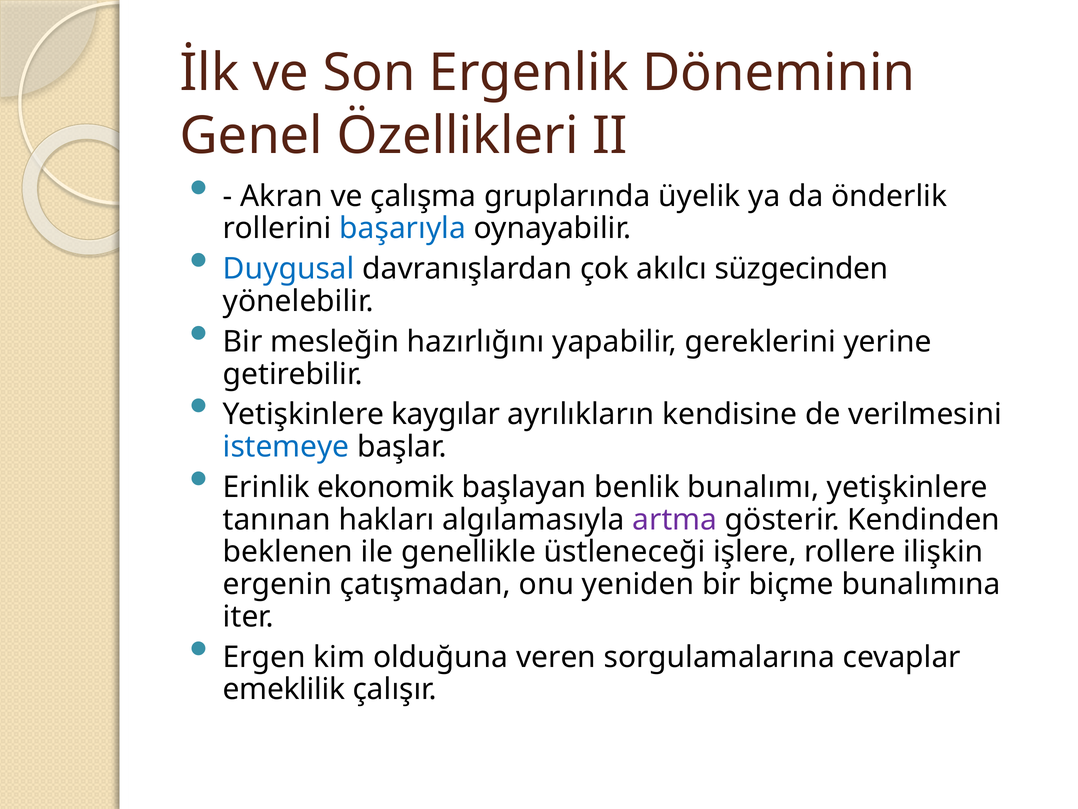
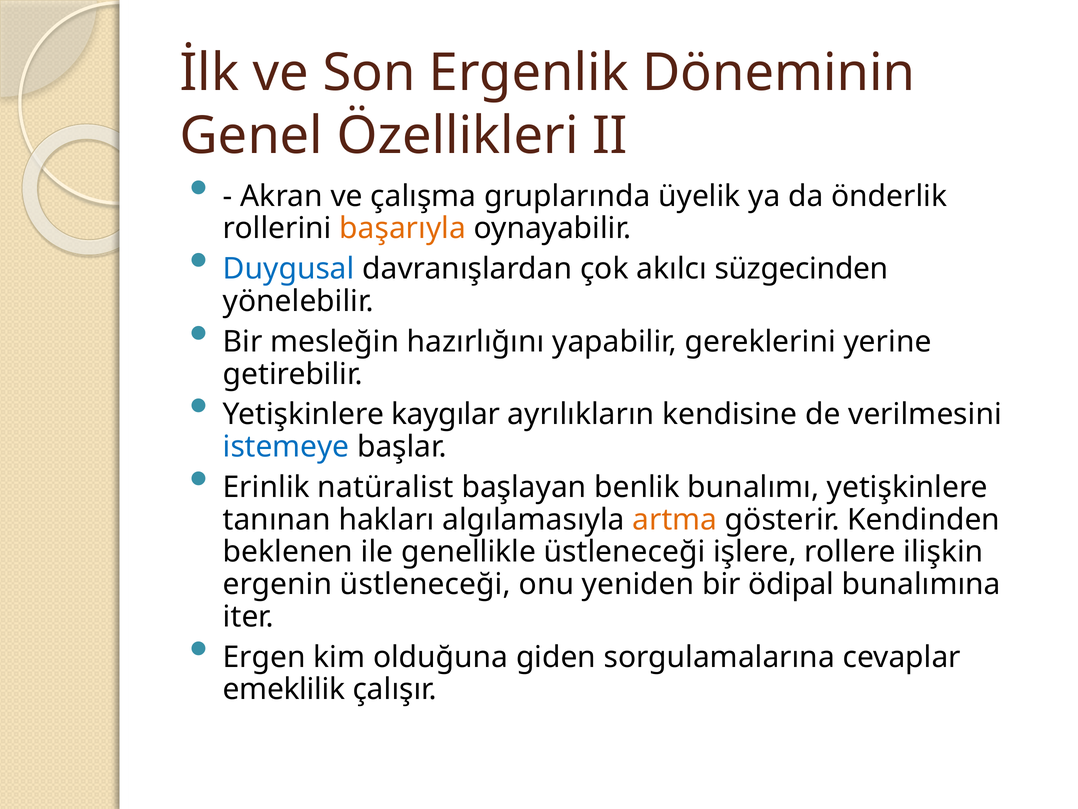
başarıyla colour: blue -> orange
ekonomik: ekonomik -> natüralist
artma colour: purple -> orange
ergenin çatışmadan: çatışmadan -> üstleneceği
biçme: biçme -> ödipal
veren: veren -> giden
